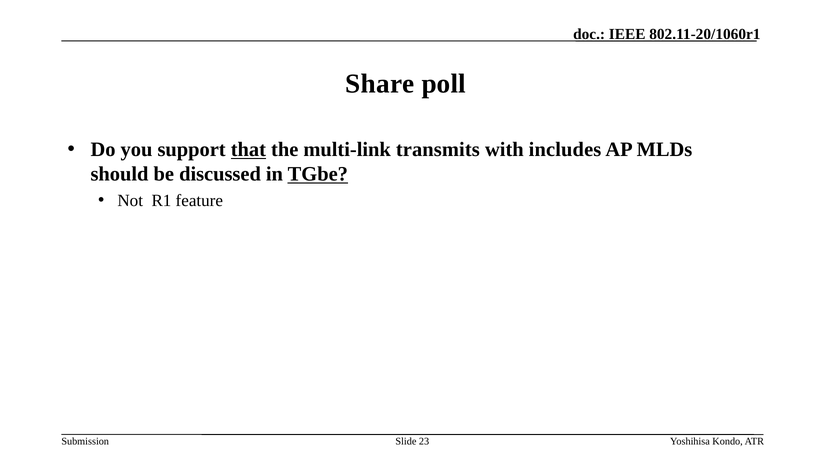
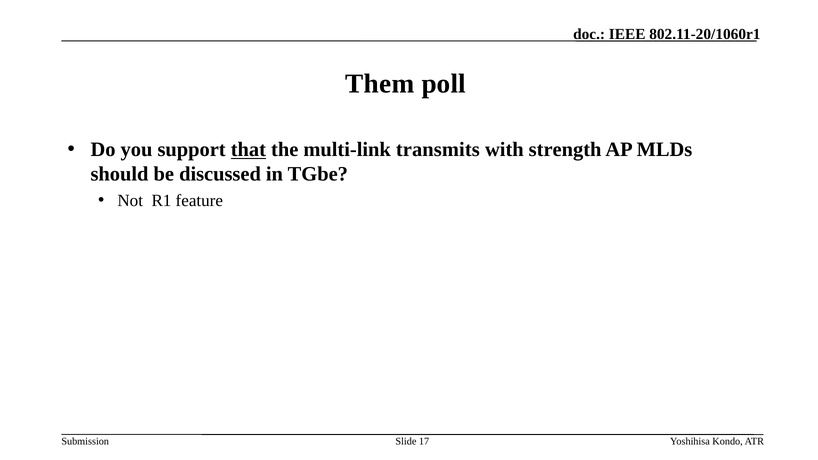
Share: Share -> Them
includes: includes -> strength
TGbe underline: present -> none
23: 23 -> 17
